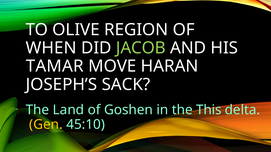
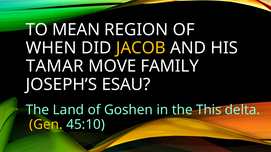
OLIVE: OLIVE -> MEAN
JACOB colour: light green -> yellow
HARAN: HARAN -> FAMILY
SACK: SACK -> ESAU
